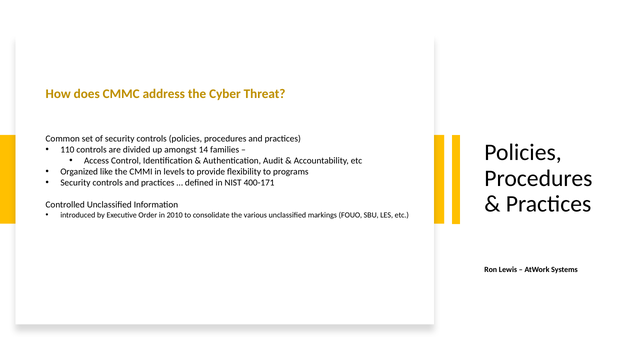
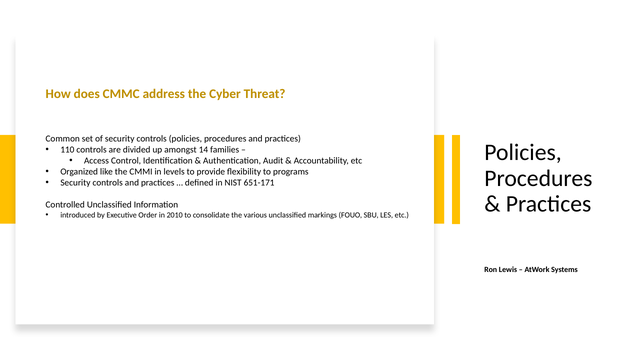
400-171: 400-171 -> 651-171
